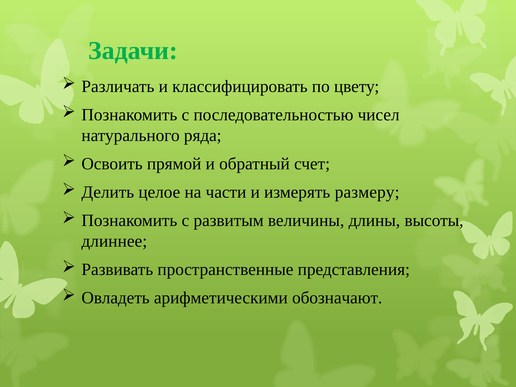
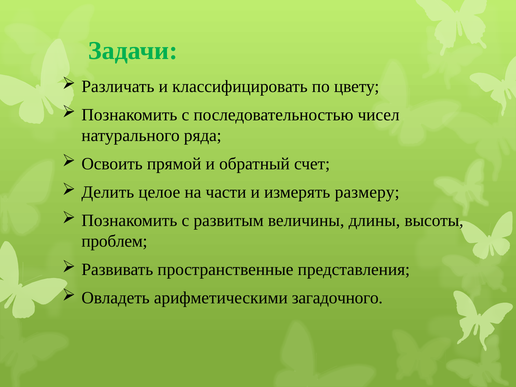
длиннее: длиннее -> проблем
обозначают: обозначают -> загадочного
